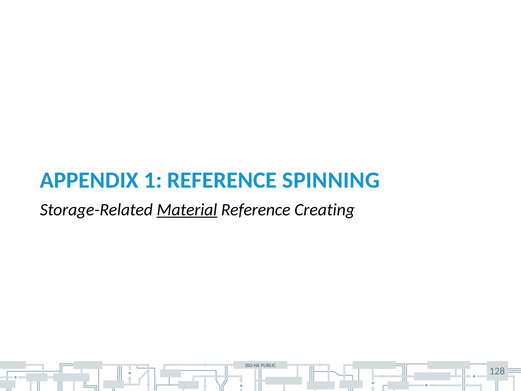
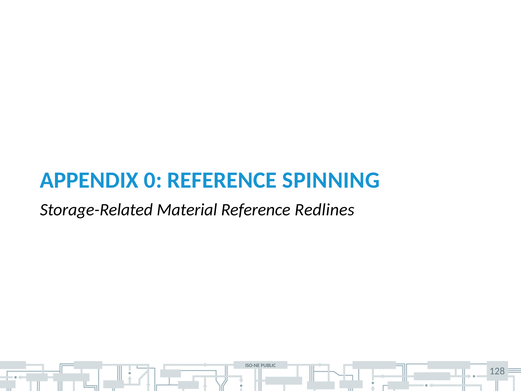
1: 1 -> 0
Material underline: present -> none
Creating: Creating -> Redlines
